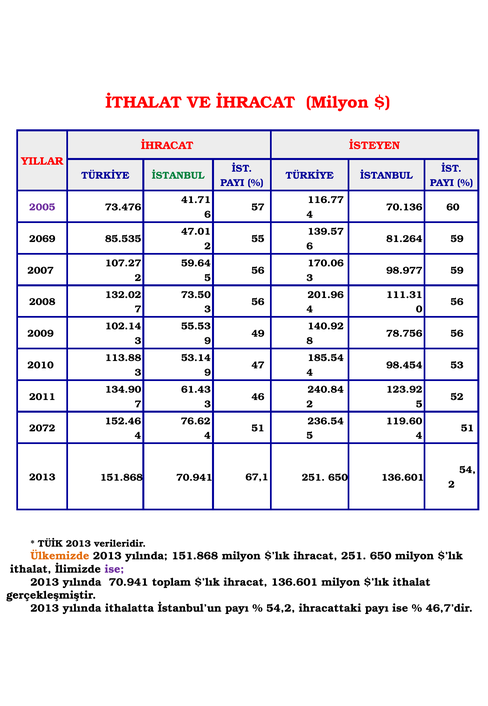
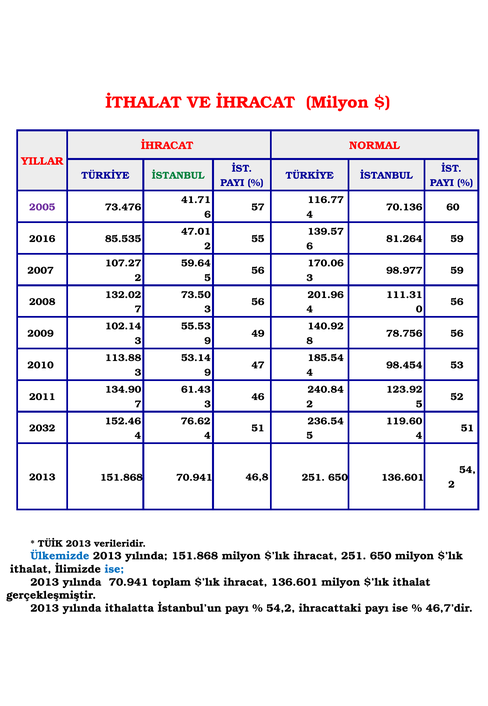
İSTEYEN: İSTEYEN -> NORMAL
2069: 2069 -> 2016
2072: 2072 -> 2032
67,1: 67,1 -> 46,8
Ülkemizde colour: orange -> blue
ise at (114, 568) colour: purple -> blue
